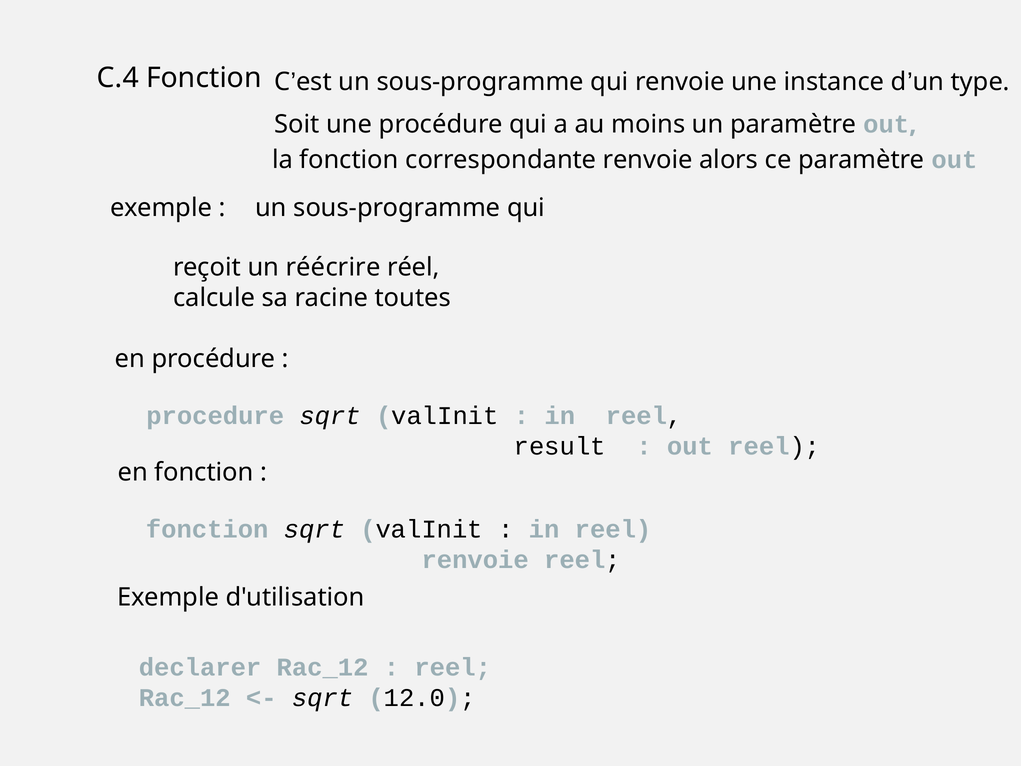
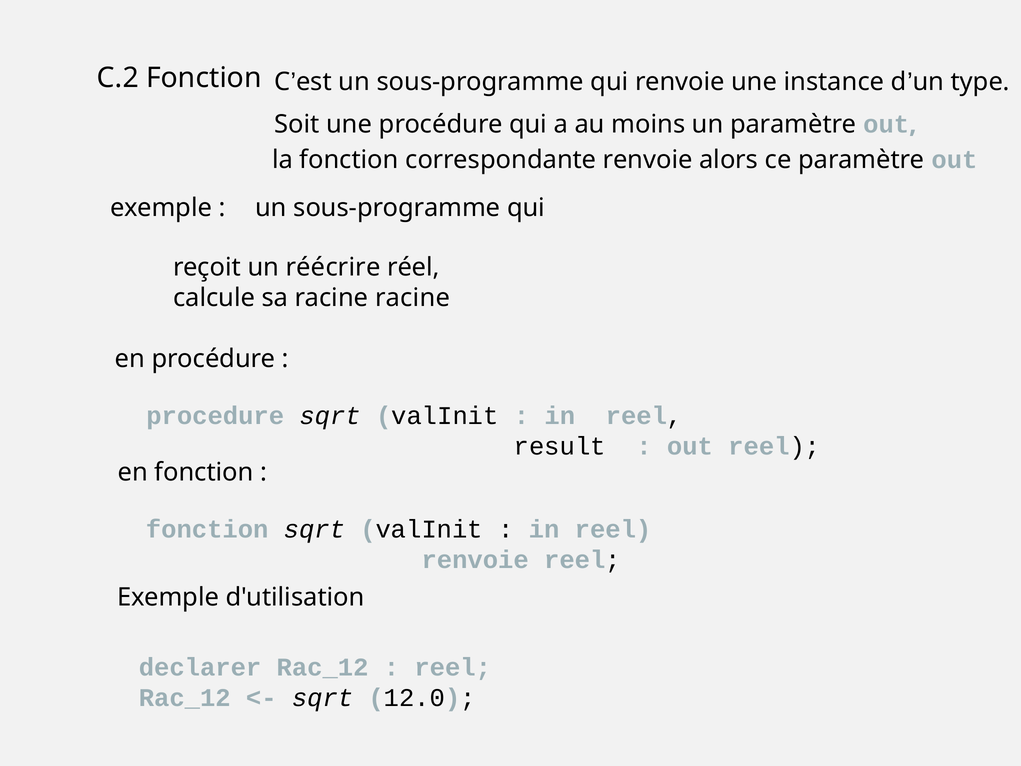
C.4: C.4 -> C.2
racine toutes: toutes -> racine
